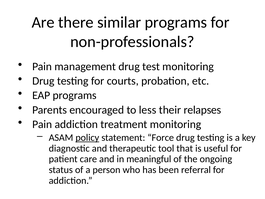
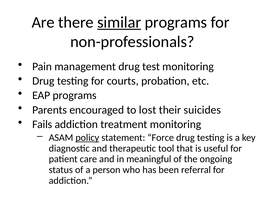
similar underline: none -> present
less: less -> lost
relapses: relapses -> suicides
Pain at (42, 124): Pain -> Fails
